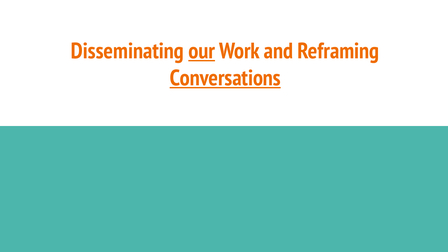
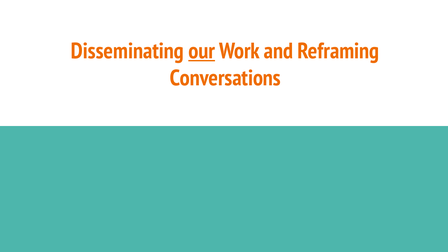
Conversations underline: present -> none
